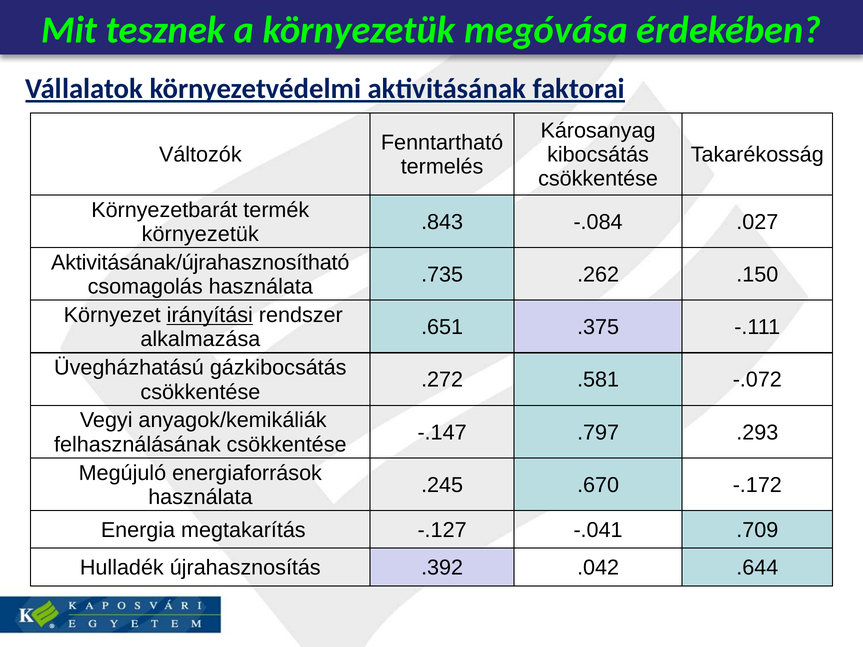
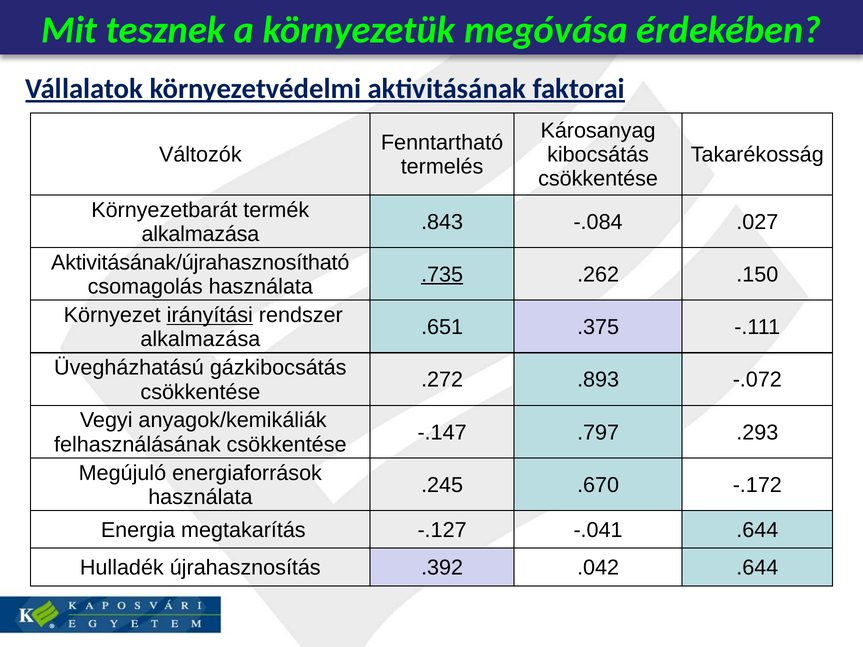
környezetük at (200, 234): környezetük -> alkalmazása
.735 underline: none -> present
.581: .581 -> .893
-.041 .709: .709 -> .644
